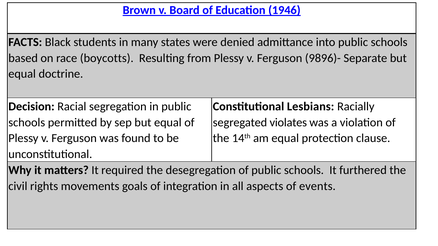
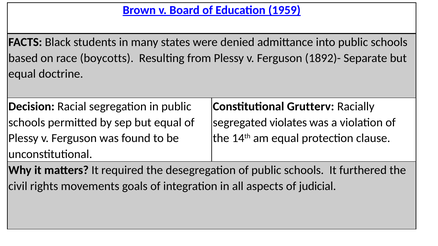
1946: 1946 -> 1959
9896)-: 9896)- -> 1892)-
Lesbians: Lesbians -> Grutterv
events: events -> judicial
